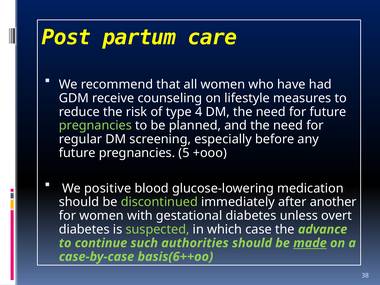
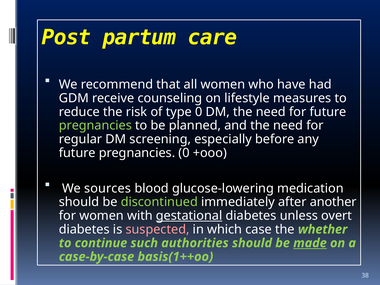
type 4: 4 -> 0
pregnancies 5: 5 -> 0
positive: positive -> sources
gestational underline: none -> present
suspected colour: light green -> pink
advance: advance -> whether
basis(6++oo: basis(6++oo -> basis(1++oo
